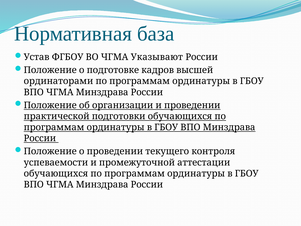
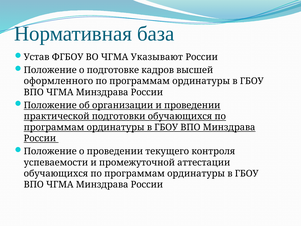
ординаторами: ординаторами -> оформленного
